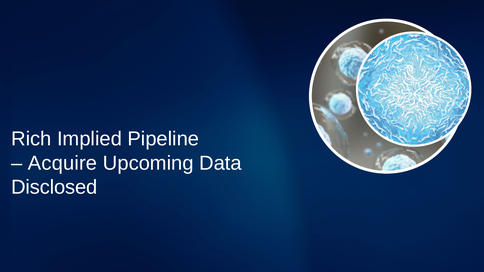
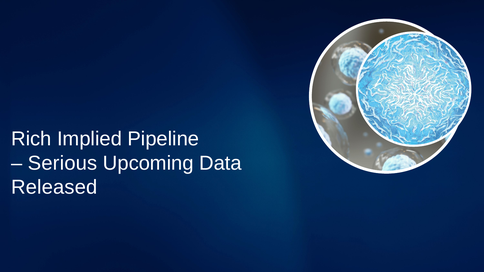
Acquire: Acquire -> Serious
Disclosed: Disclosed -> Released
